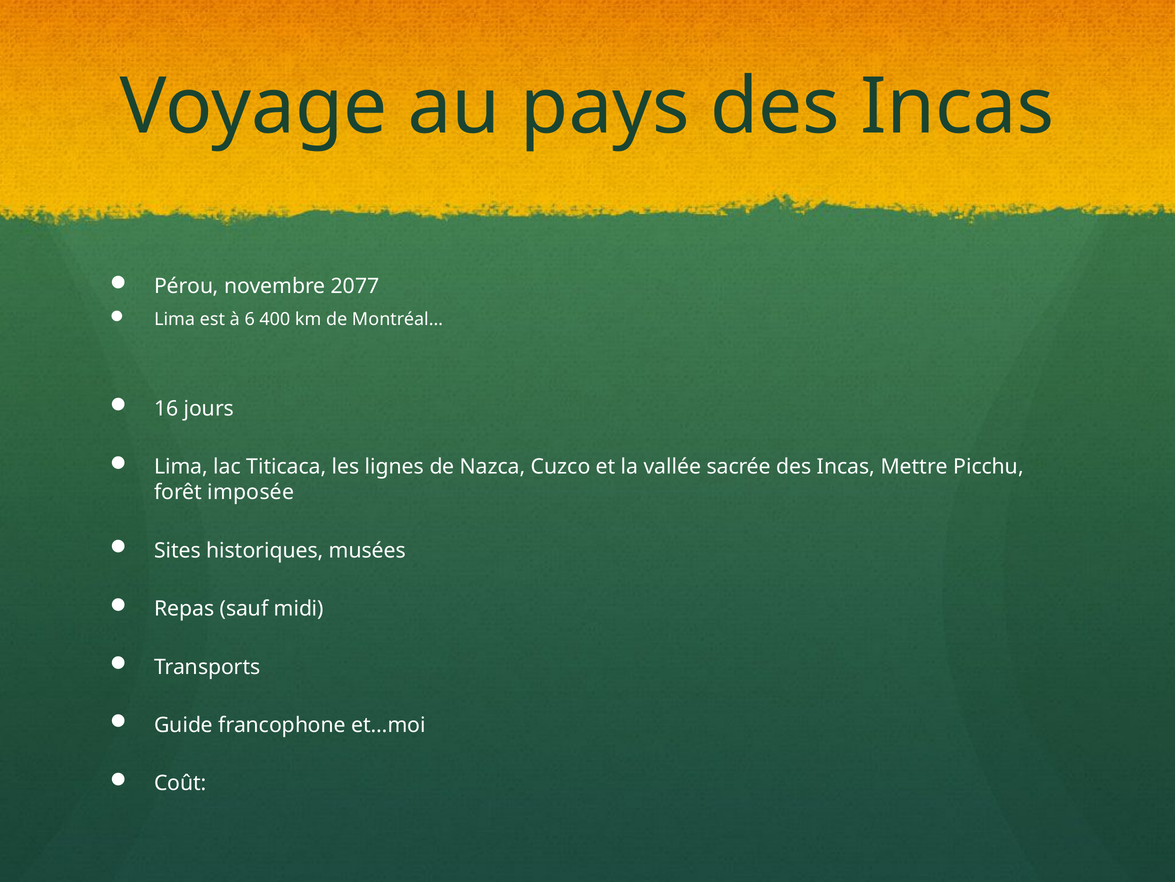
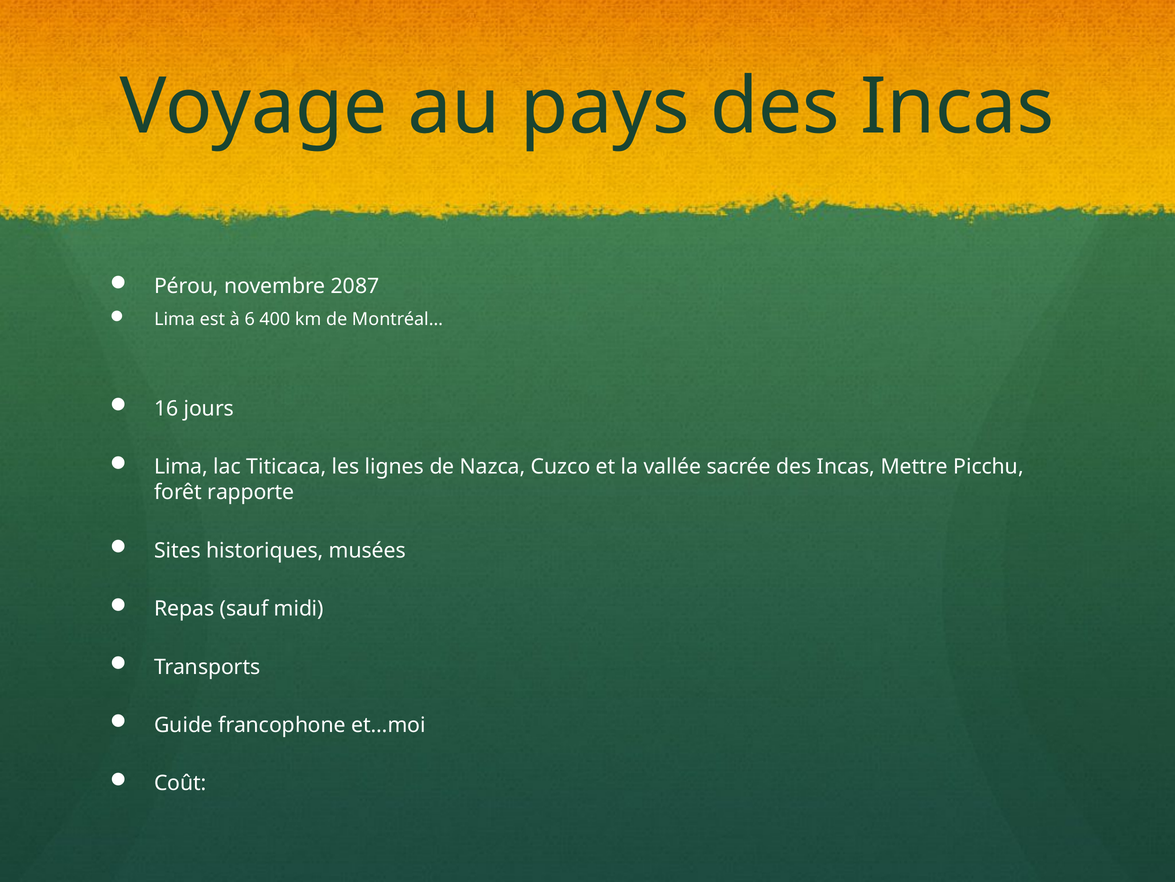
2077: 2077 -> 2087
imposée: imposée -> rapporte
